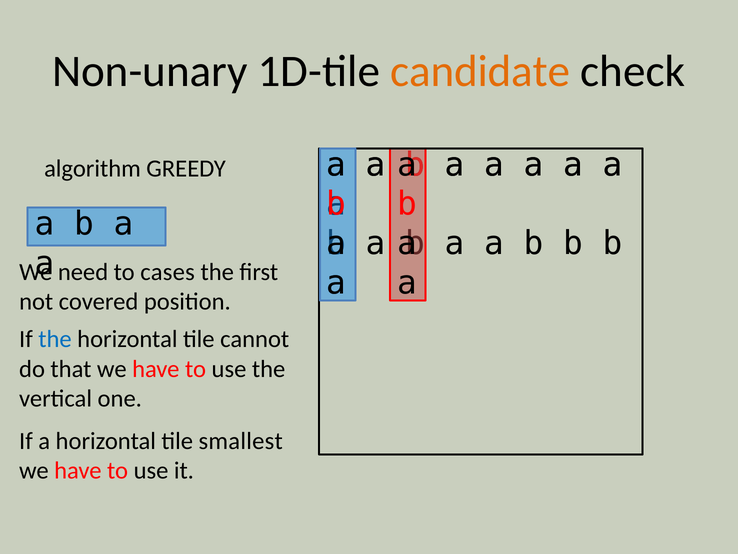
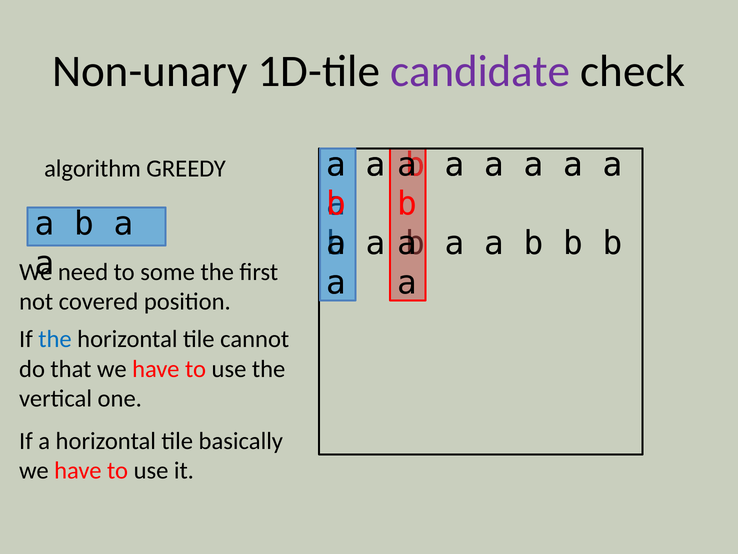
candidate colour: orange -> purple
cases: cases -> some
smallest: smallest -> basically
